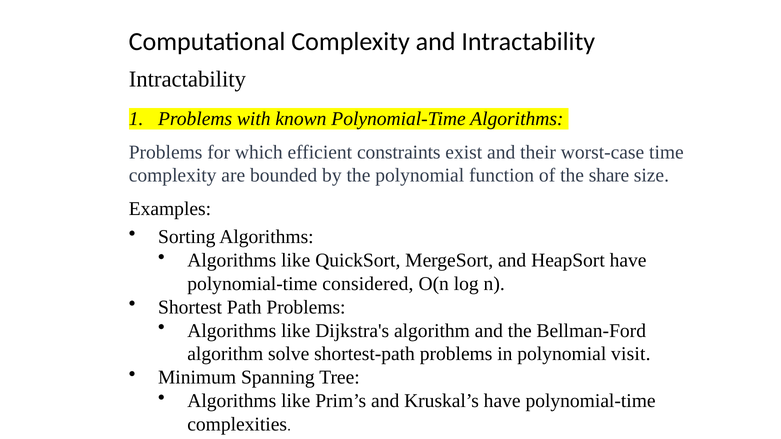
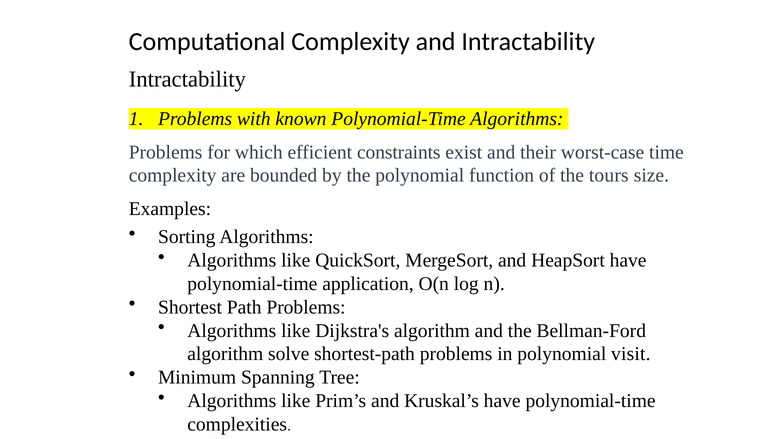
share: share -> tours
considered: considered -> application
